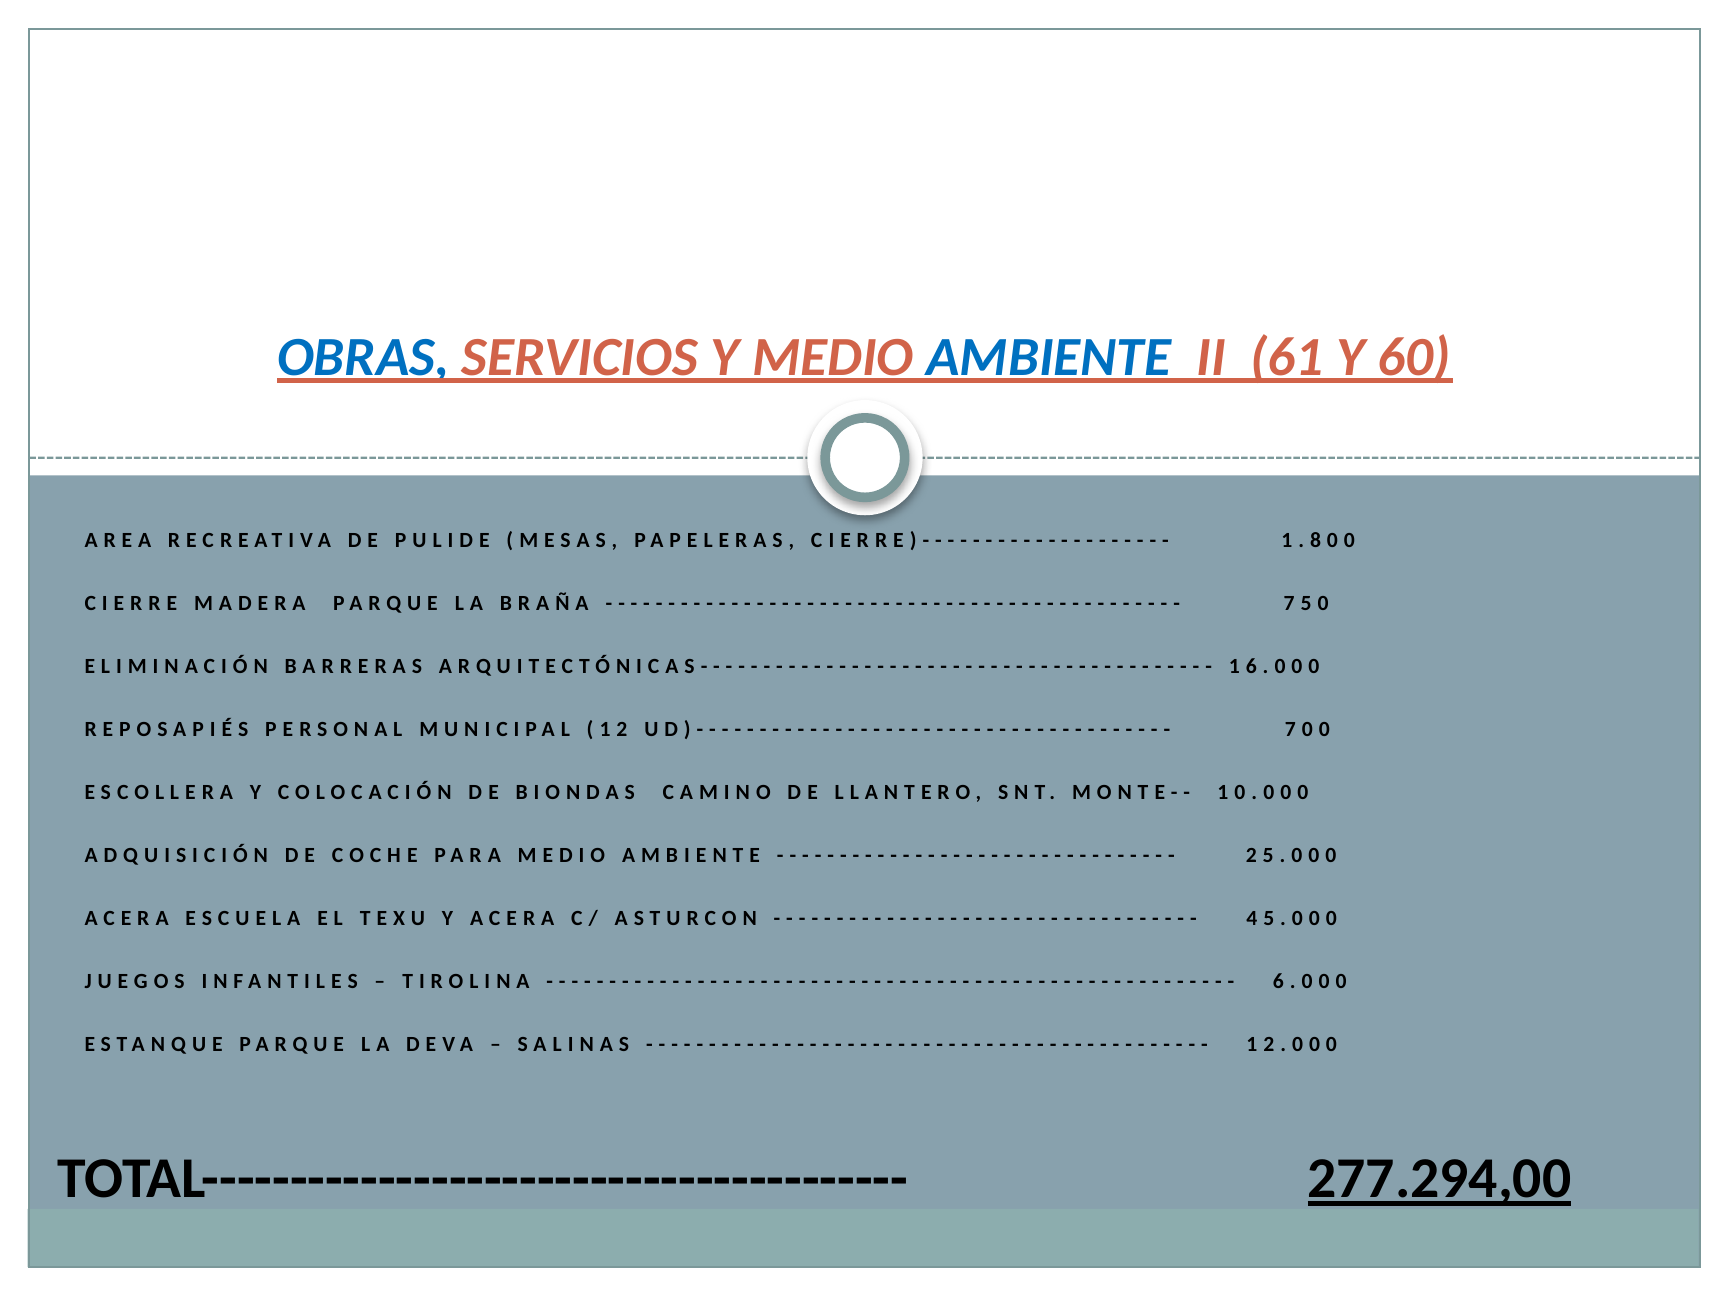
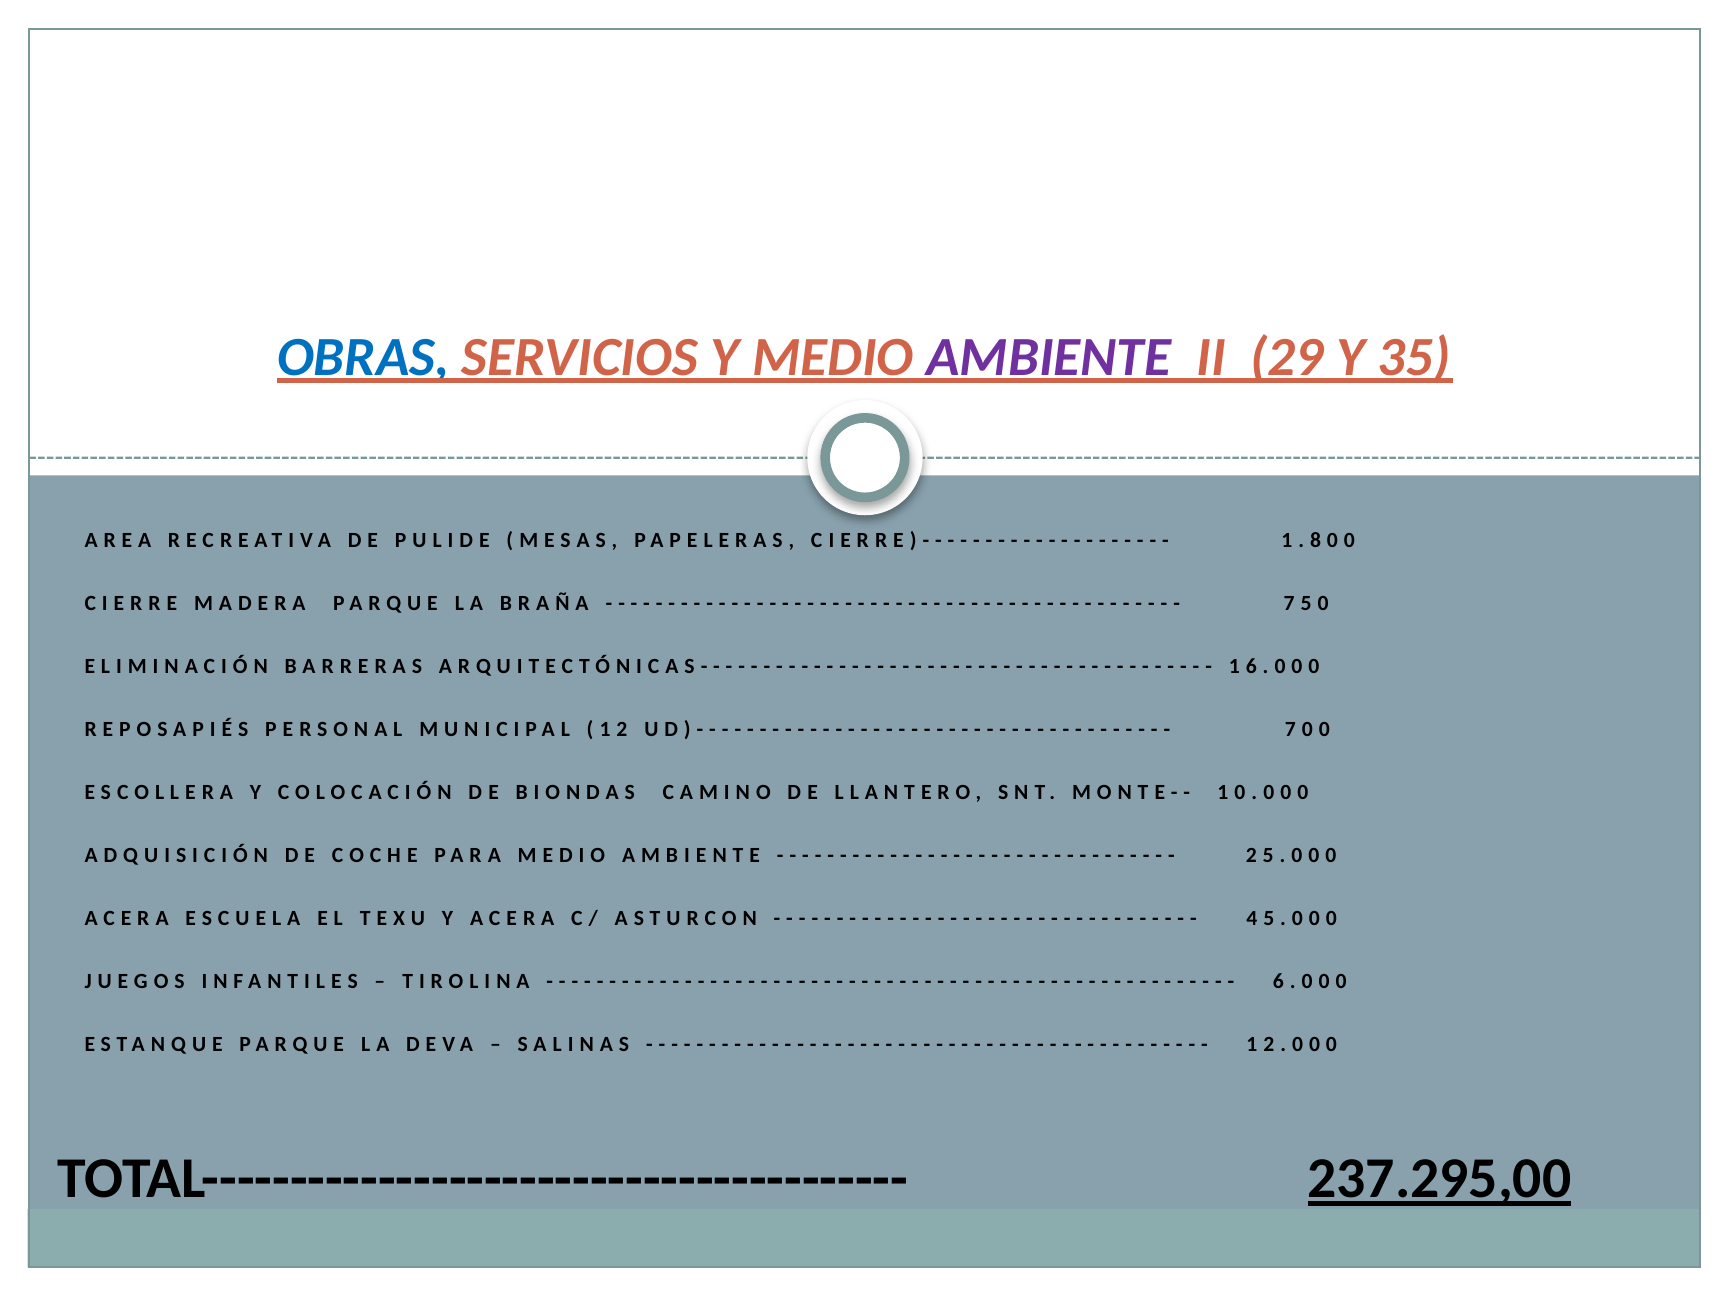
AMBIENTE colour: blue -> purple
61: 61 -> 29
60: 60 -> 35
277.294,00: 277.294,00 -> 237.295,00
